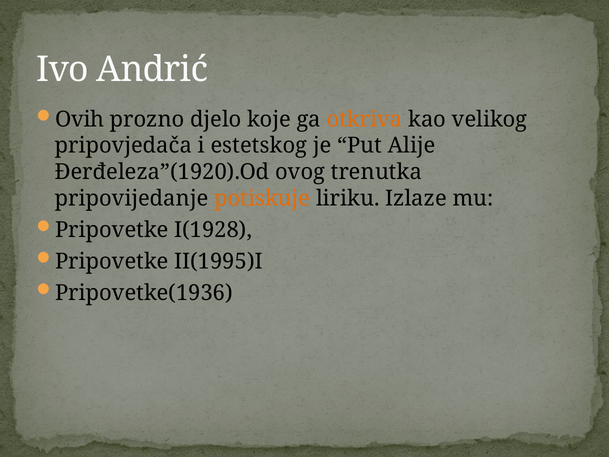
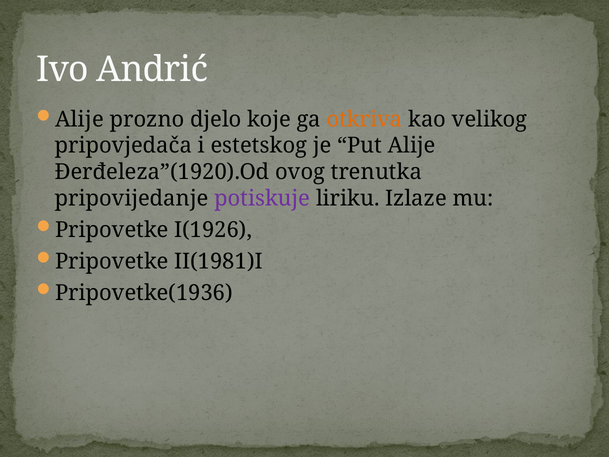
Ovih at (80, 119): Ovih -> Alije
potiskuje colour: orange -> purple
I(1928: I(1928 -> I(1926
II(1995)I: II(1995)I -> II(1981)I
